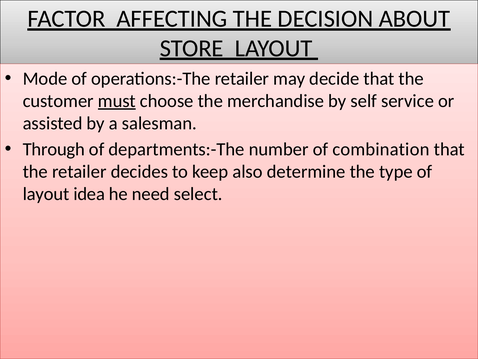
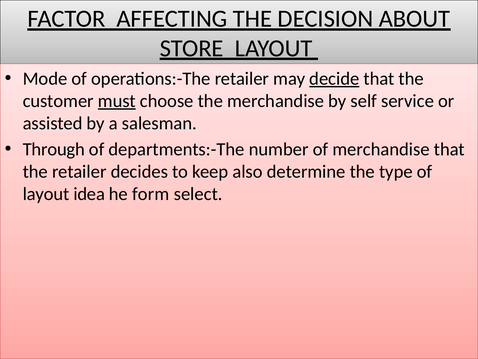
decide underline: none -> present
of combination: combination -> merchandise
need: need -> form
